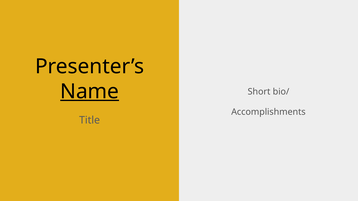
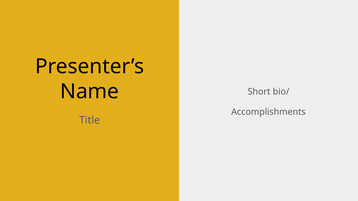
Name underline: present -> none
